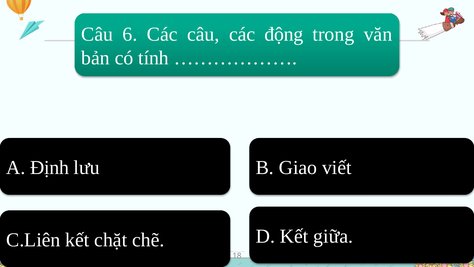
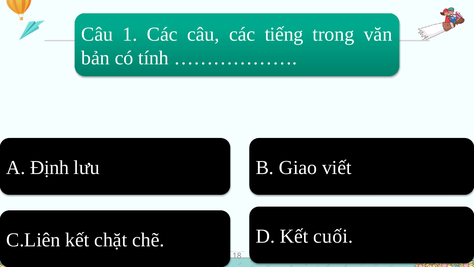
6: 6 -> 1
động: động -> tiếng
giữa: giữa -> cuối
